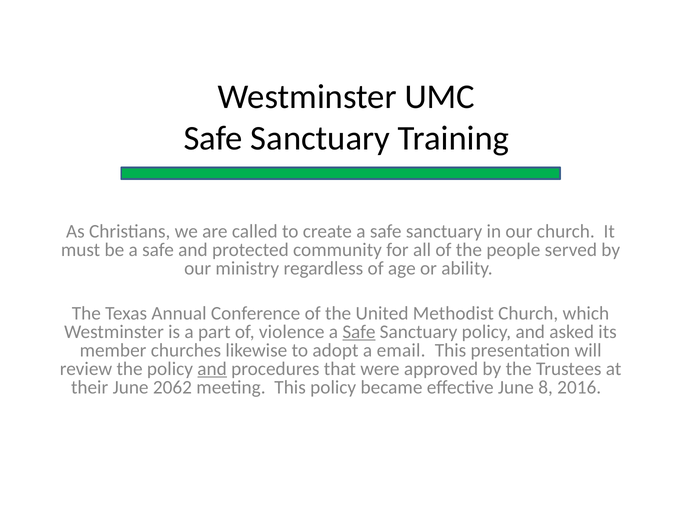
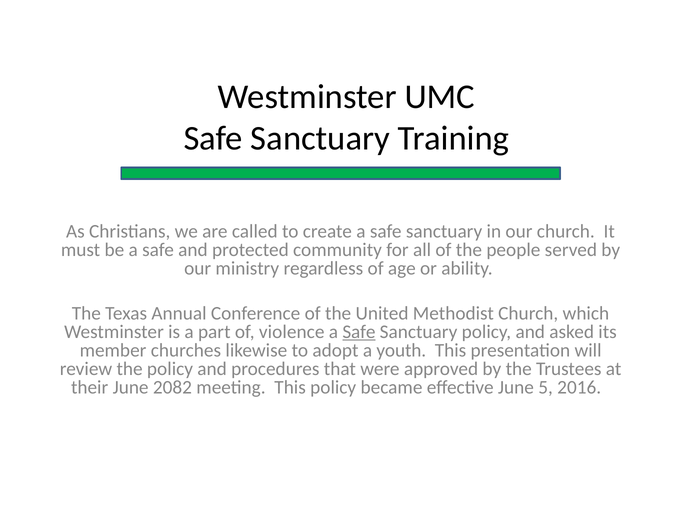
email: email -> youth
and at (212, 368) underline: present -> none
2062: 2062 -> 2082
8: 8 -> 5
